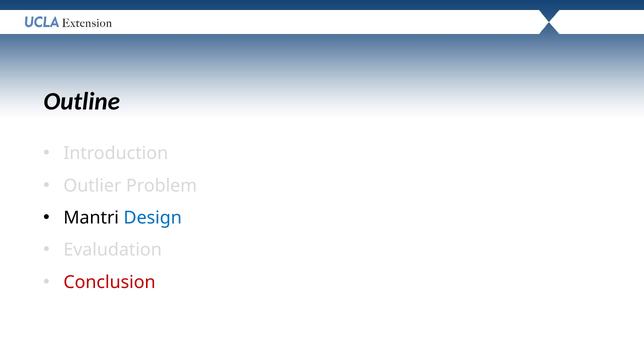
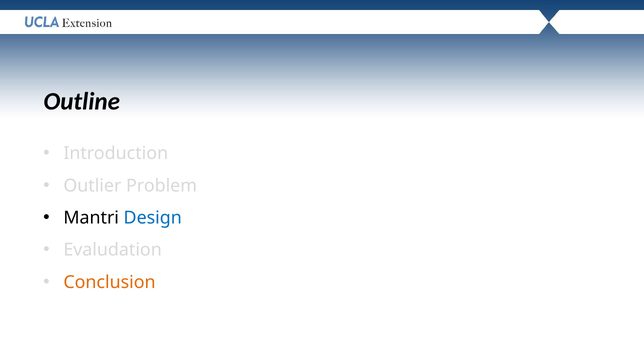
Conclusion colour: red -> orange
